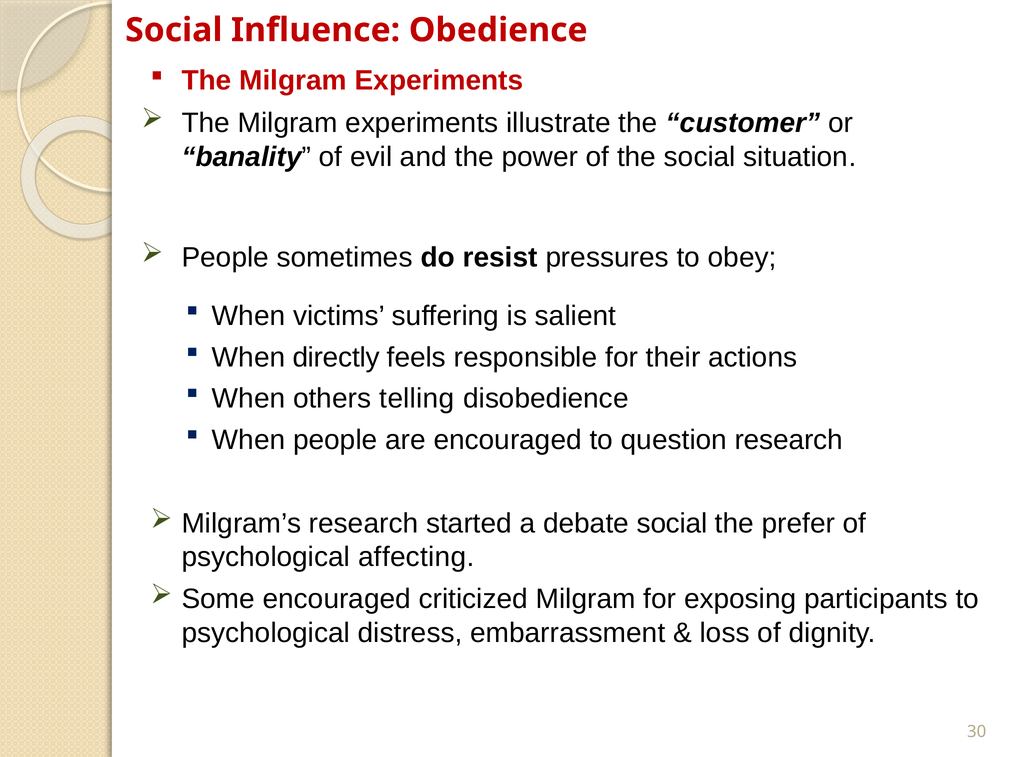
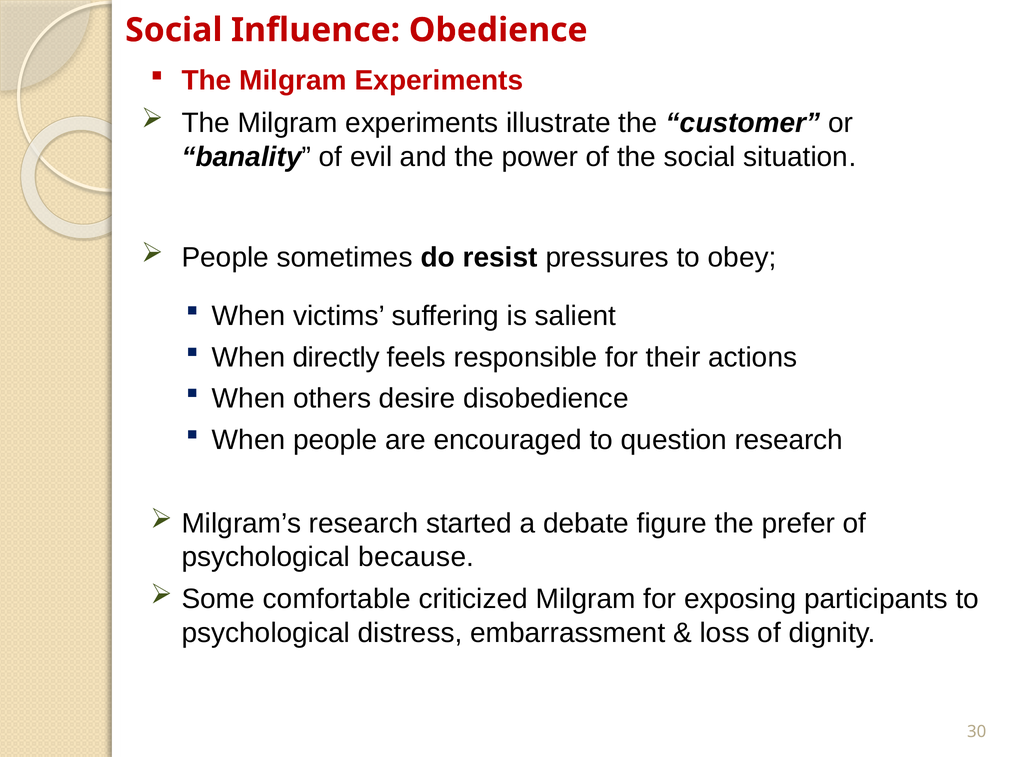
telling: telling -> desire
debate social: social -> figure
affecting: affecting -> because
Some encouraged: encouraged -> comfortable
